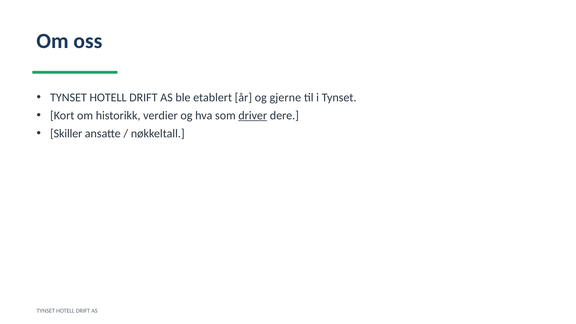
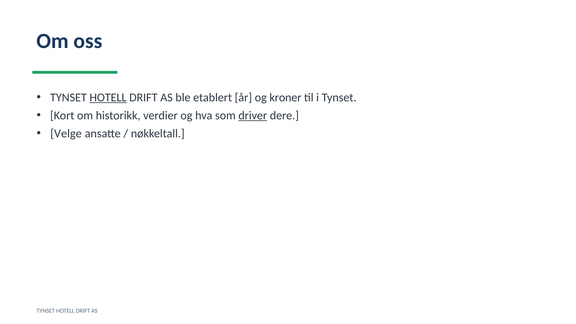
HOTELL at (108, 98) underline: none -> present
gjerne: gjerne -> kroner
Skiller: Skiller -> Velge
